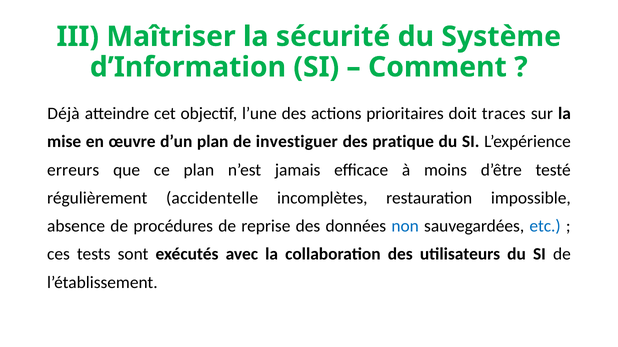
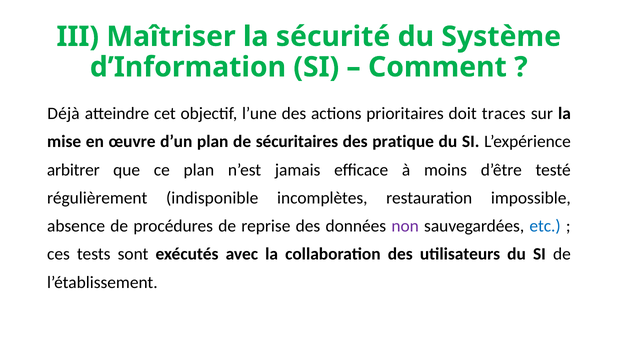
investiguer: investiguer -> sécuritaires
erreurs: erreurs -> arbitrer
accidentelle: accidentelle -> indisponible
non colour: blue -> purple
